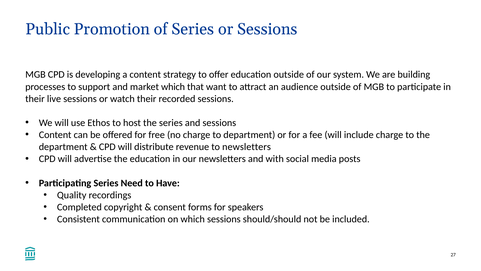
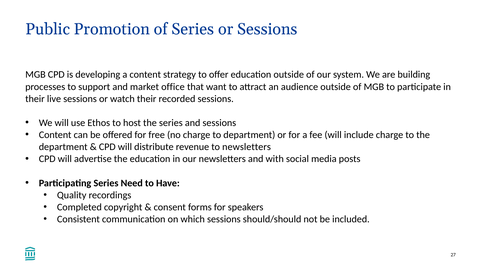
market which: which -> office
